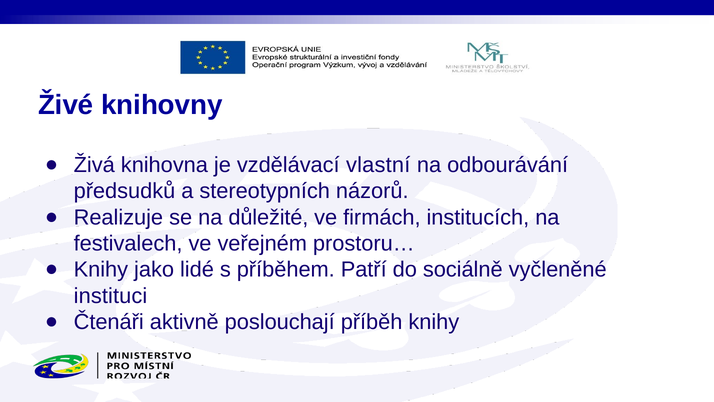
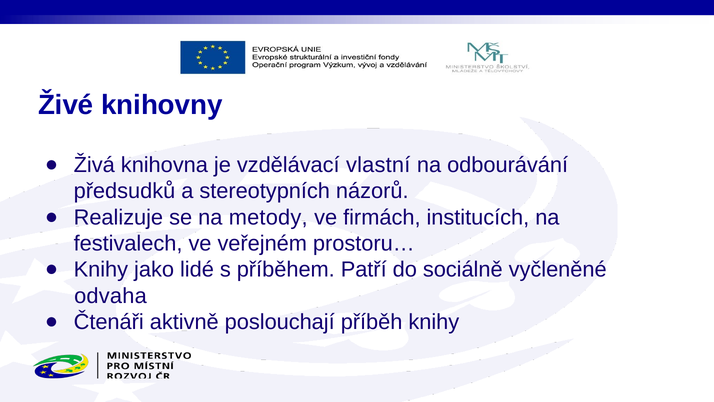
důležité: důležité -> metody
instituci: instituci -> odvaha
